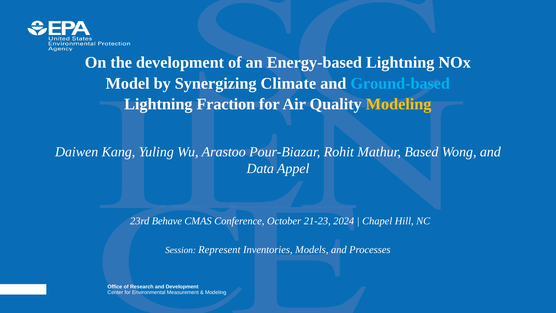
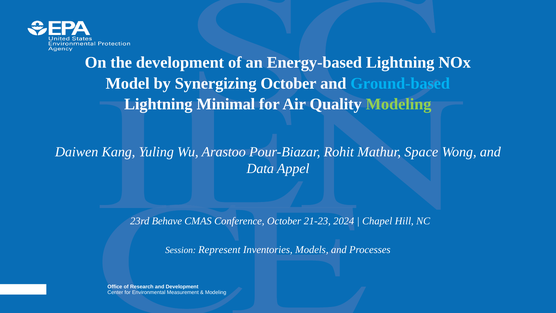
Synergizing Climate: Climate -> October
Fraction: Fraction -> Minimal
Modeling at (399, 104) colour: yellow -> light green
Based: Based -> Space
